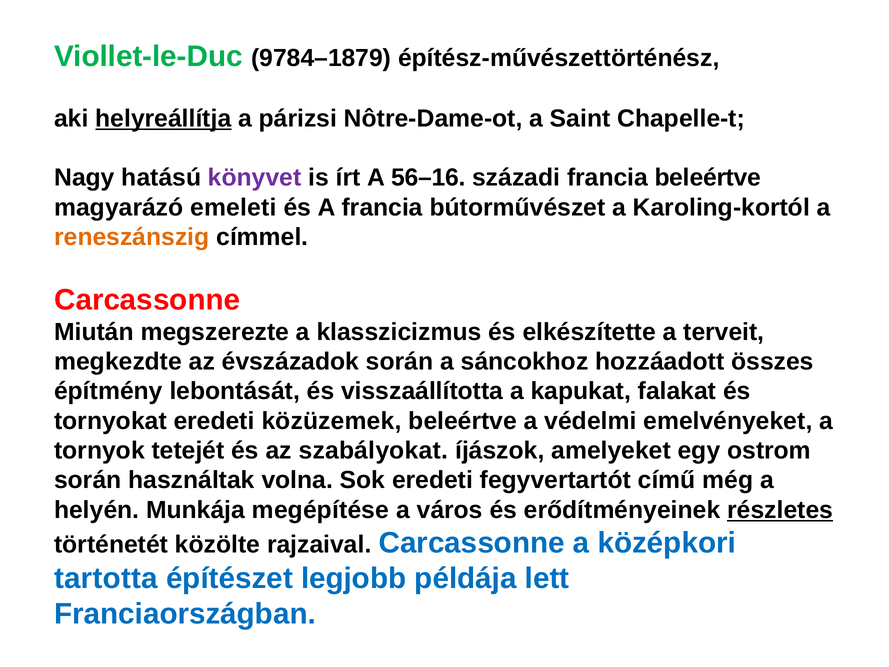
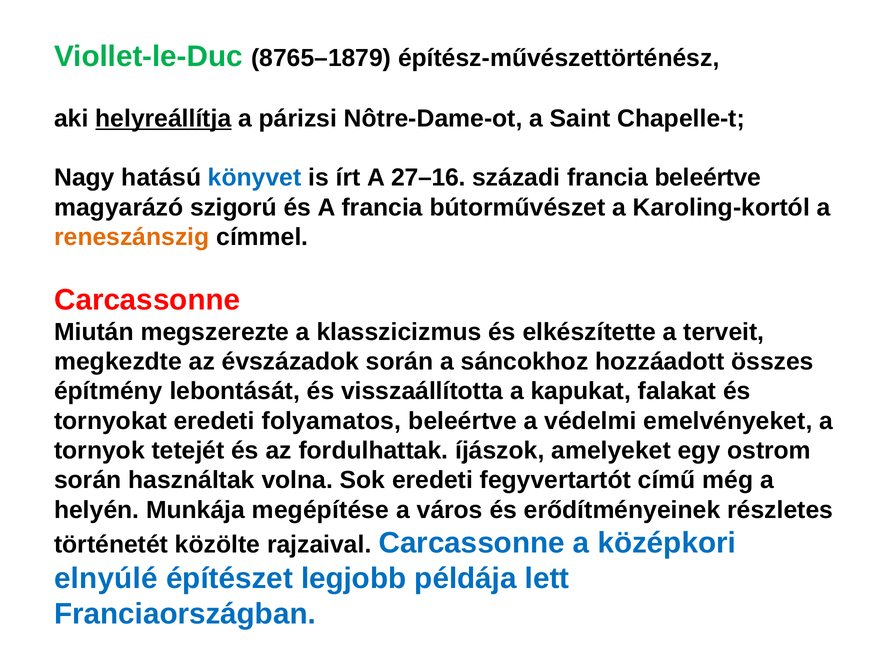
9784–1879: 9784–1879 -> 8765–1879
könyvet colour: purple -> blue
56–16: 56–16 -> 27–16
emeleti: emeleti -> szigorú
közüzemek: közüzemek -> folyamatos
szabályokat: szabályokat -> fordulhattak
részletes underline: present -> none
tartotta: tartotta -> elnyúlé
